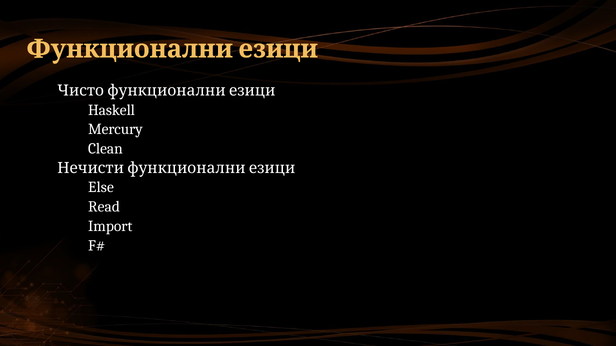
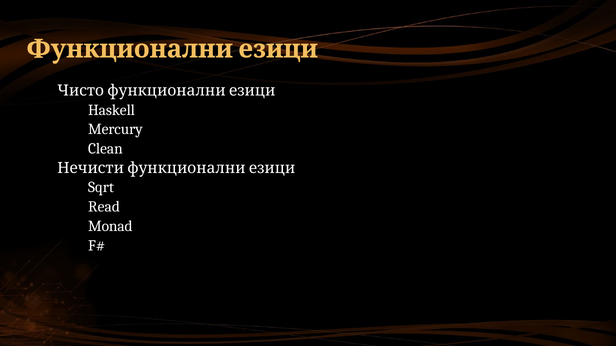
Else: Else -> Sqrt
Import: Import -> Monad
